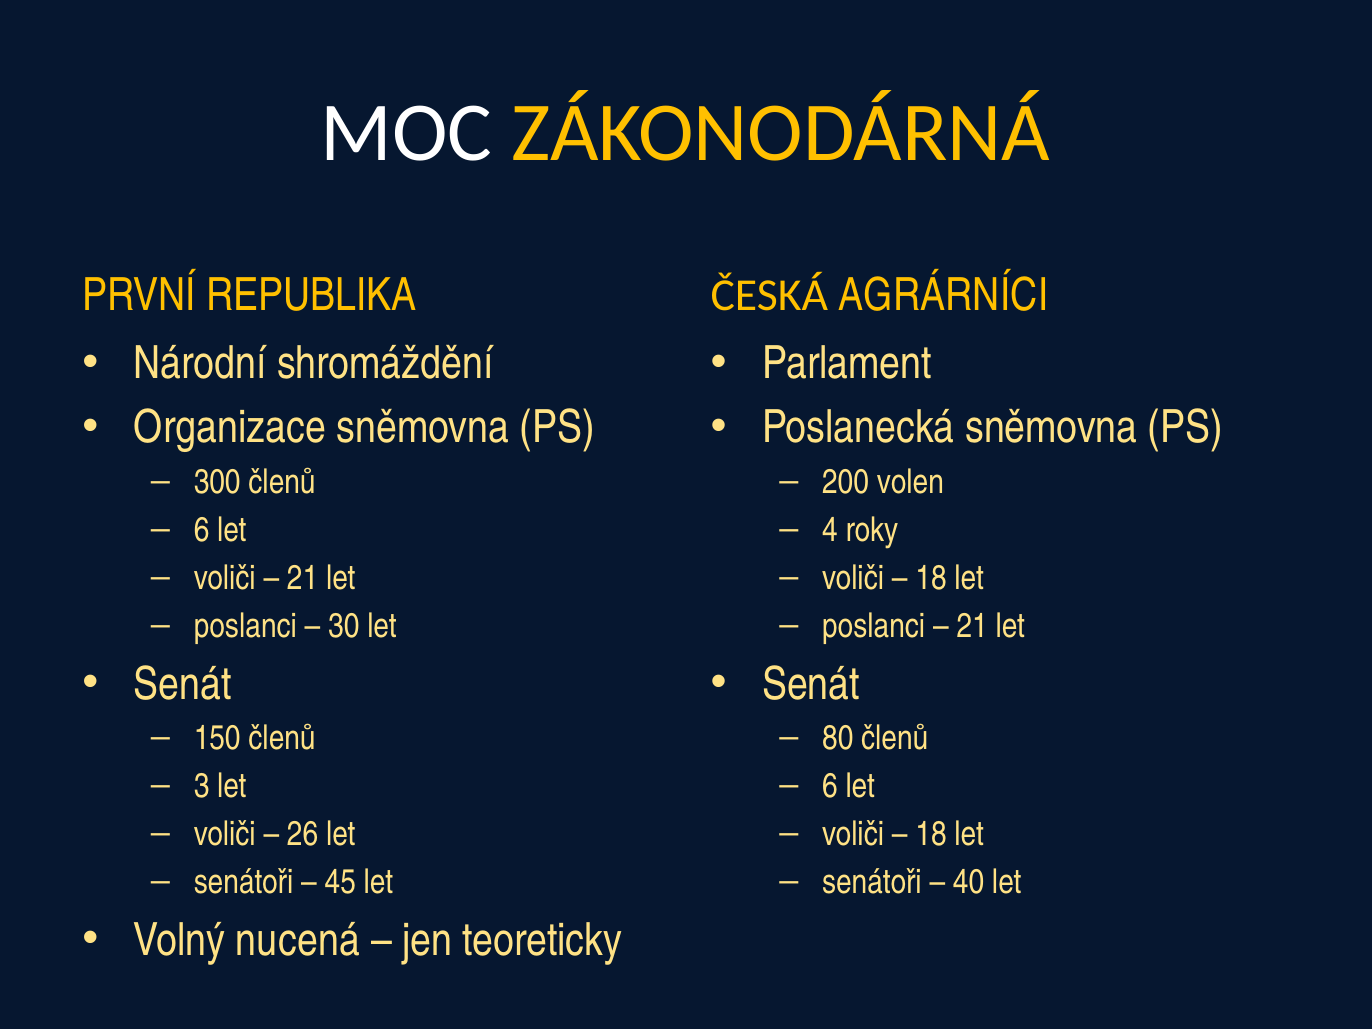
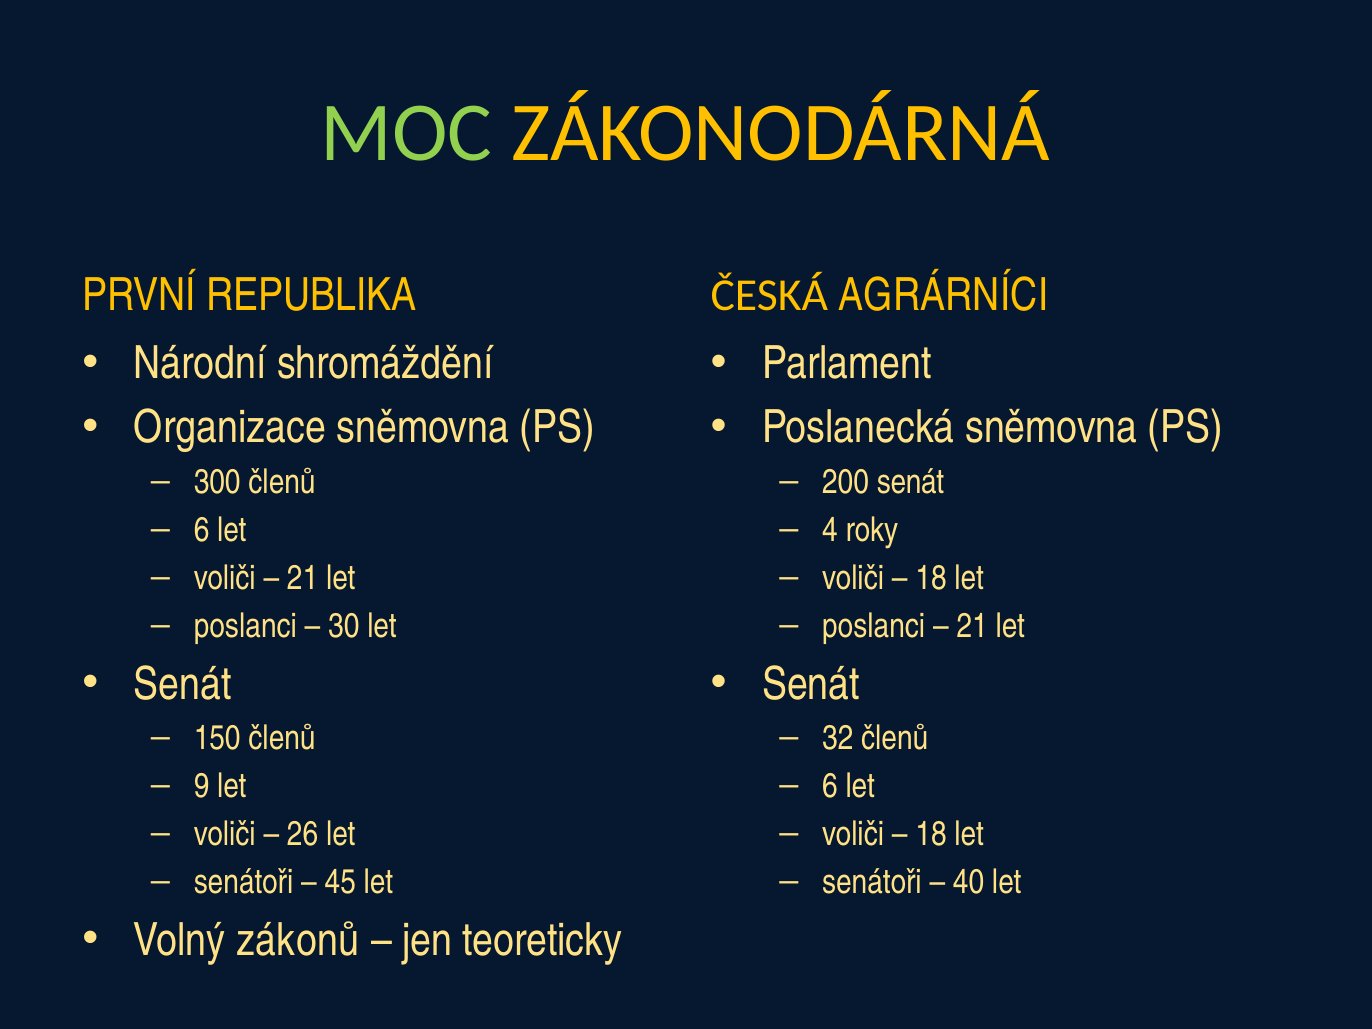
MOC colour: white -> light green
200 volen: volen -> senát
80: 80 -> 32
3: 3 -> 9
nucená: nucená -> zákonů
